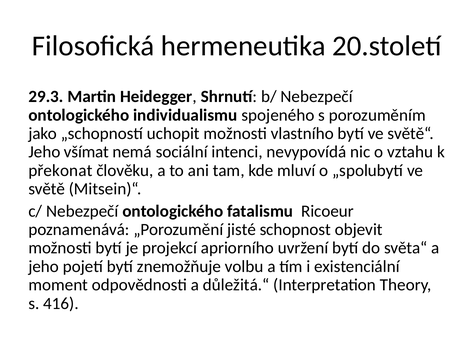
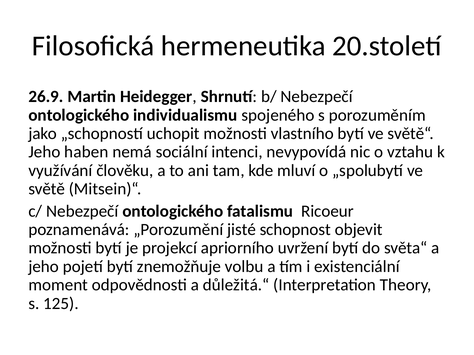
29.3: 29.3 -> 26.9
všímat: všímat -> haben
překonat: překonat -> využívání
416: 416 -> 125
